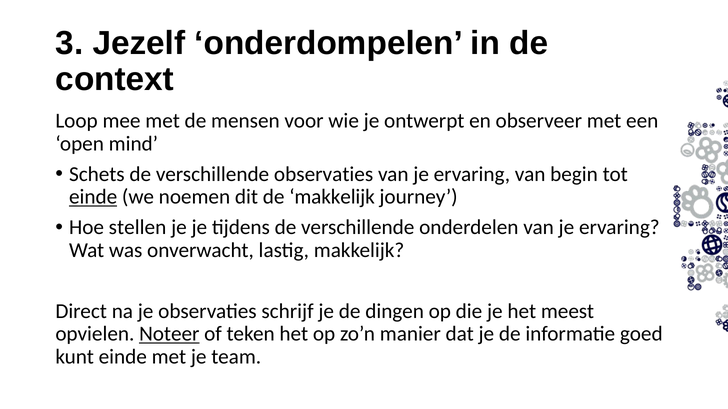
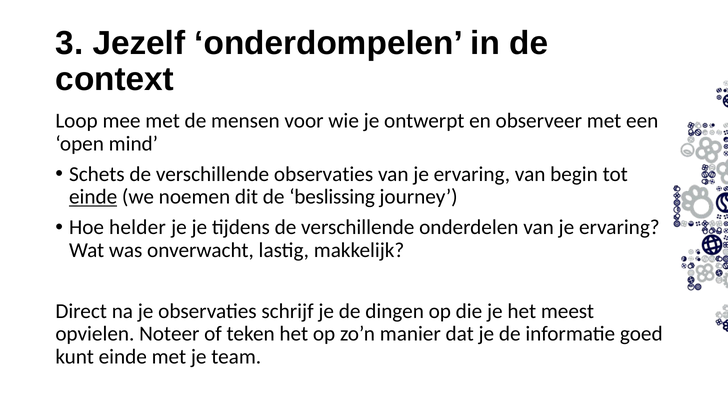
de makkelijk: makkelijk -> beslissing
stellen: stellen -> helder
Noteer underline: present -> none
